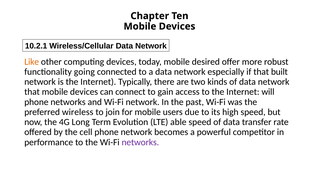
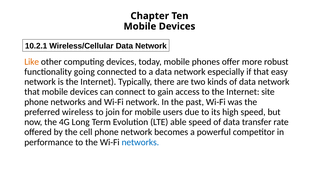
desired: desired -> phones
built: built -> easy
will: will -> site
networks at (140, 142) colour: purple -> blue
